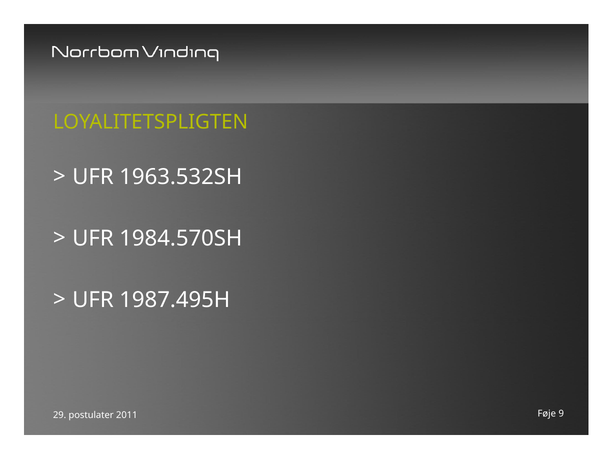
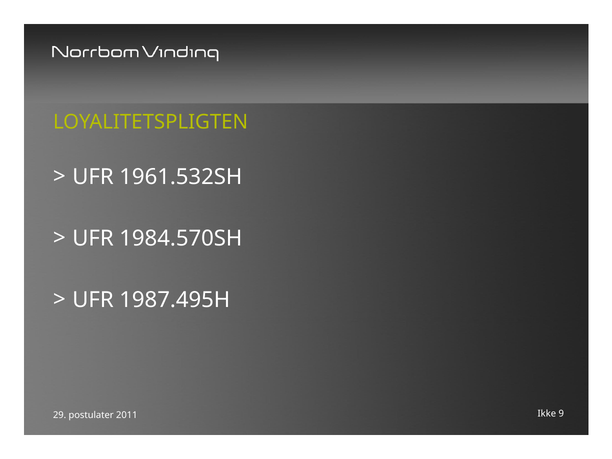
1963.532SH: 1963.532SH -> 1961.532SH
Føje: Føje -> Ikke
